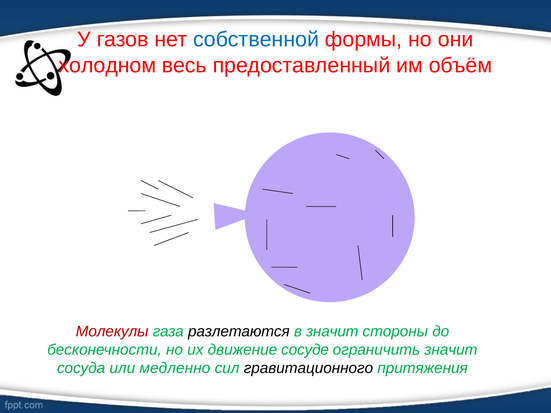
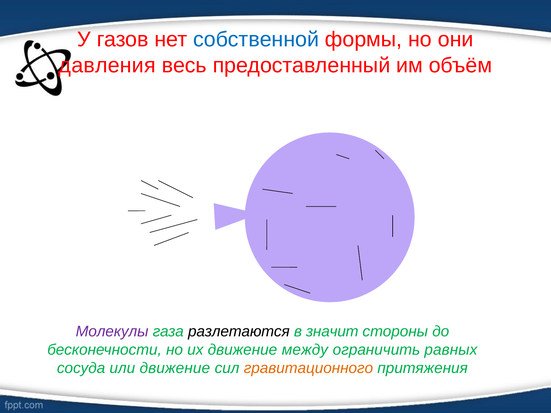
холодном: холодном -> давления
Молекулы colour: red -> purple
сосуде: сосуде -> между
ограничить значит: значит -> равных
или медленно: медленно -> движение
гравитационного colour: black -> orange
